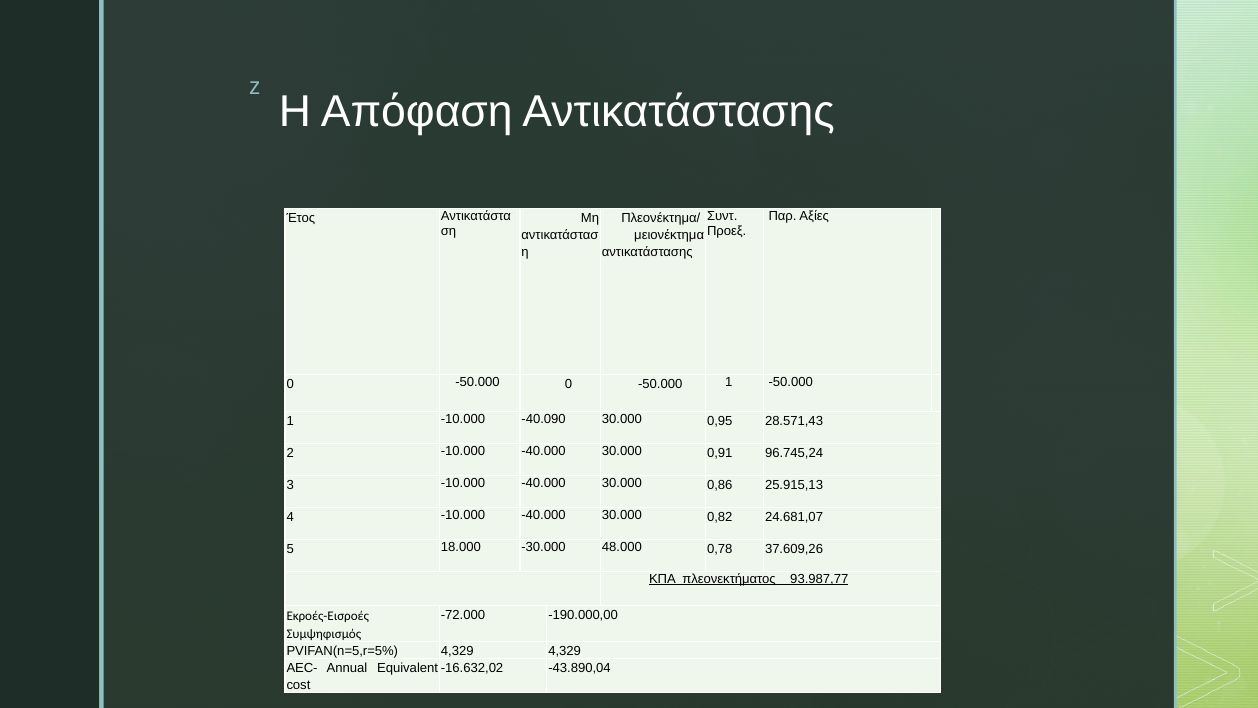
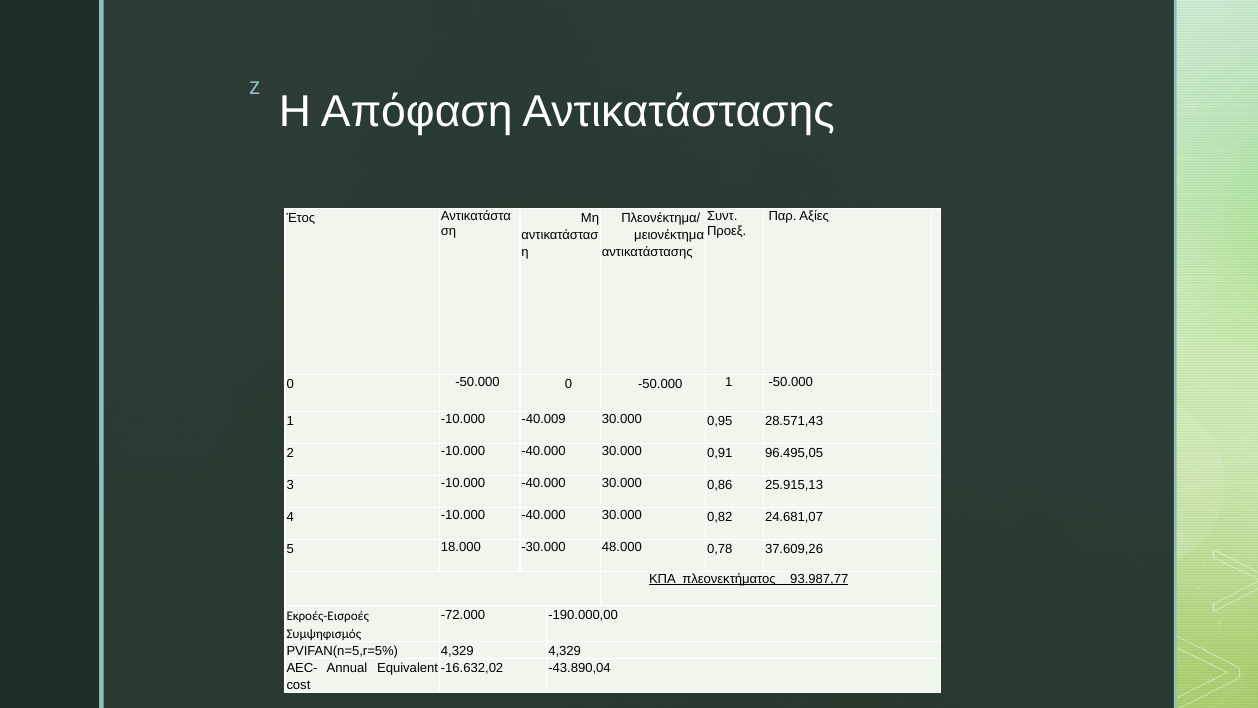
-40.090: -40.090 -> -40.009
96.745,24: 96.745,24 -> 96.495,05
